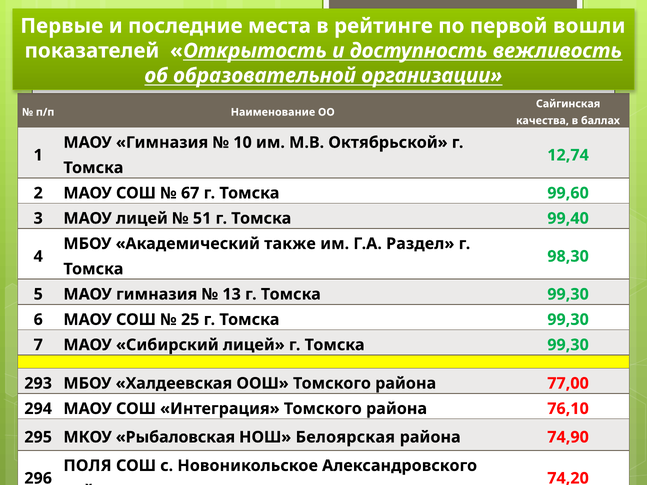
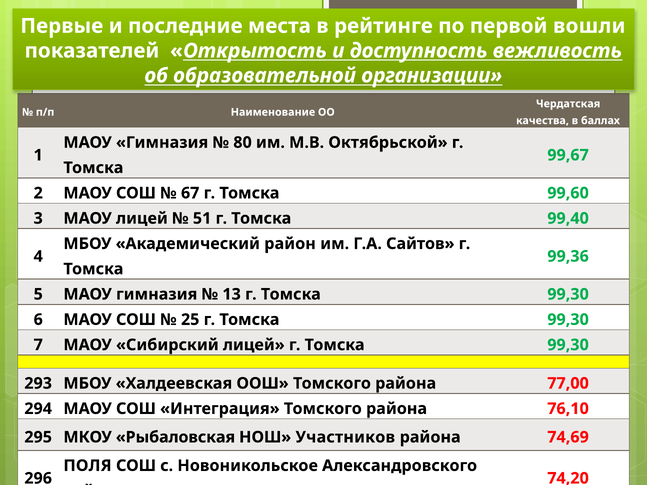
Сайгинская: Сайгинская -> Чердатская
10: 10 -> 80
12,74: 12,74 -> 99,67
также: также -> район
Раздел: Раздел -> Сайтов
98,30: 98,30 -> 99,36
Белоярская: Белоярская -> Участников
74,90: 74,90 -> 74,69
